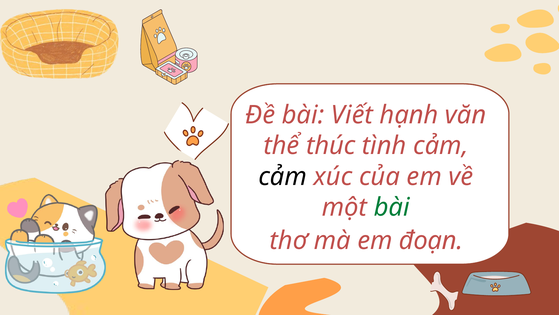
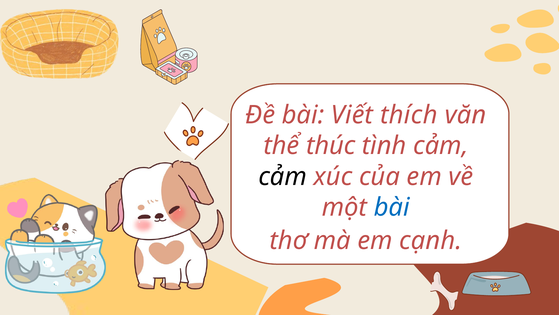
hạnh: hạnh -> thích
bài at (392, 207) colour: green -> blue
đoạn: đoạn -> cạnh
